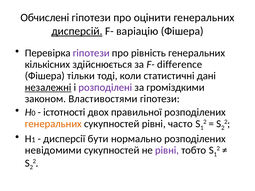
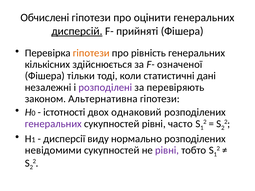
варіацію: варіацію -> прийняті
гіпотези at (91, 53) colour: purple -> orange
difference: difference -> означеної
незалежні underline: present -> none
громіздкими: громіздкими -> перевіряють
Властивостями: Властивостями -> Альтернативна
правильної: правильної -> однаковий
генеральних at (53, 124) colour: orange -> purple
бути: бути -> виду
